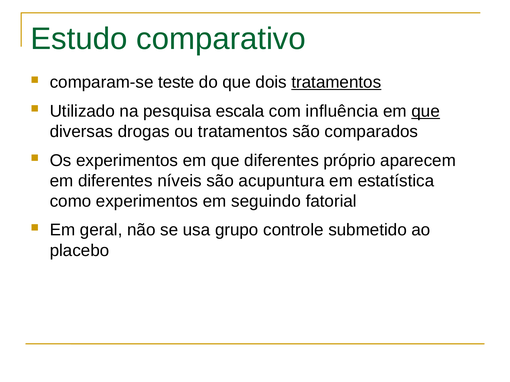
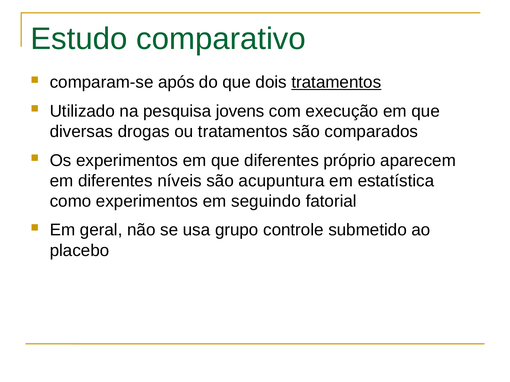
teste: teste -> após
escala: escala -> jovens
influência: influência -> execução
que at (426, 111) underline: present -> none
